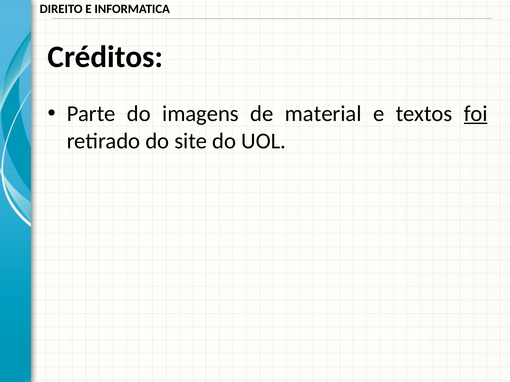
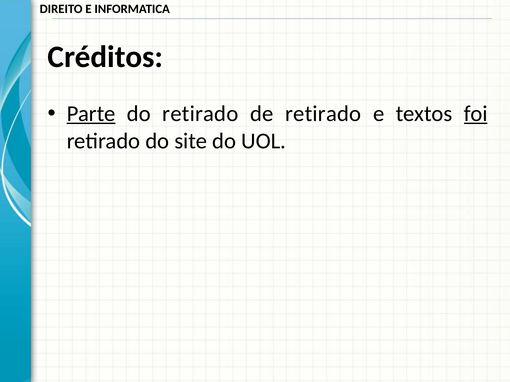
Parte underline: none -> present
do imagens: imagens -> retirado
de material: material -> retirado
